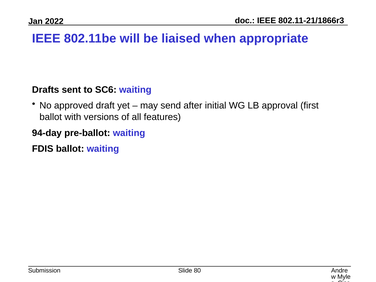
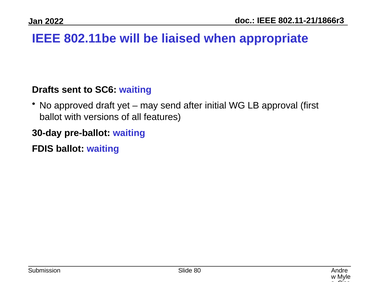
94-day: 94-day -> 30-day
